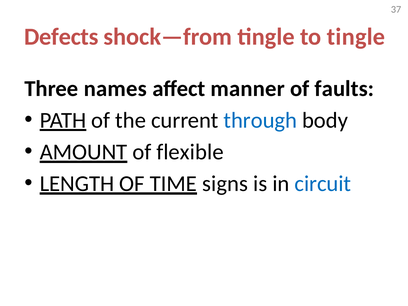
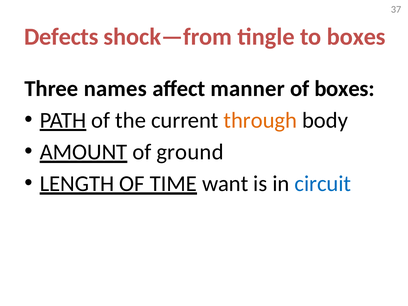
to tingle: tingle -> boxes
of faults: faults -> boxes
through colour: blue -> orange
flexible: flexible -> ground
signs: signs -> want
